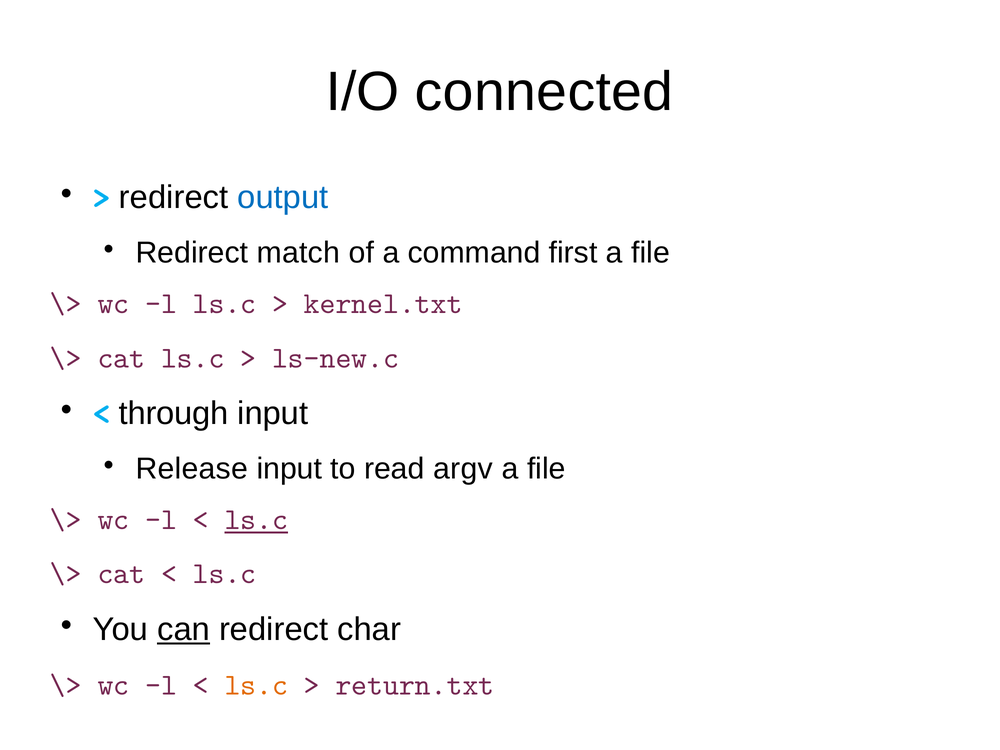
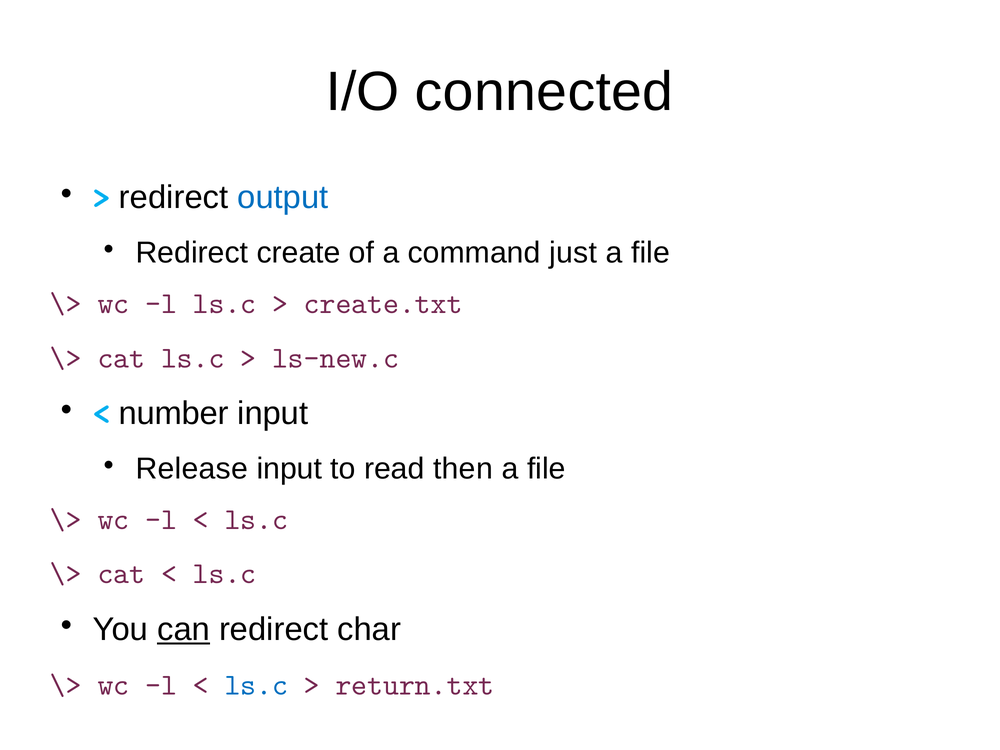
match: match -> create
first: first -> just
kernel.txt: kernel.txt -> create.txt
through: through -> number
argv: argv -> then
ls.c at (256, 519) underline: present -> none
ls.c at (256, 685) colour: orange -> blue
